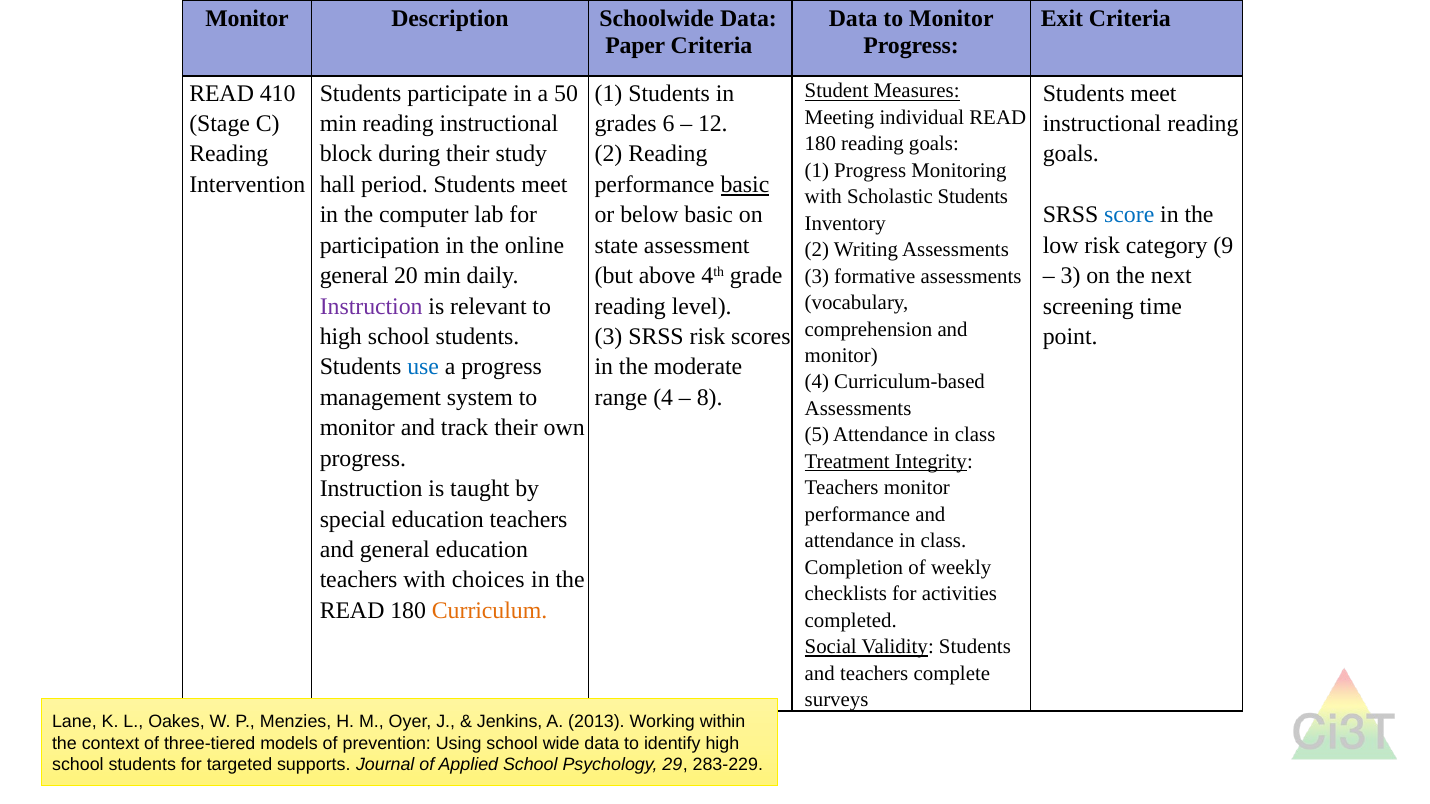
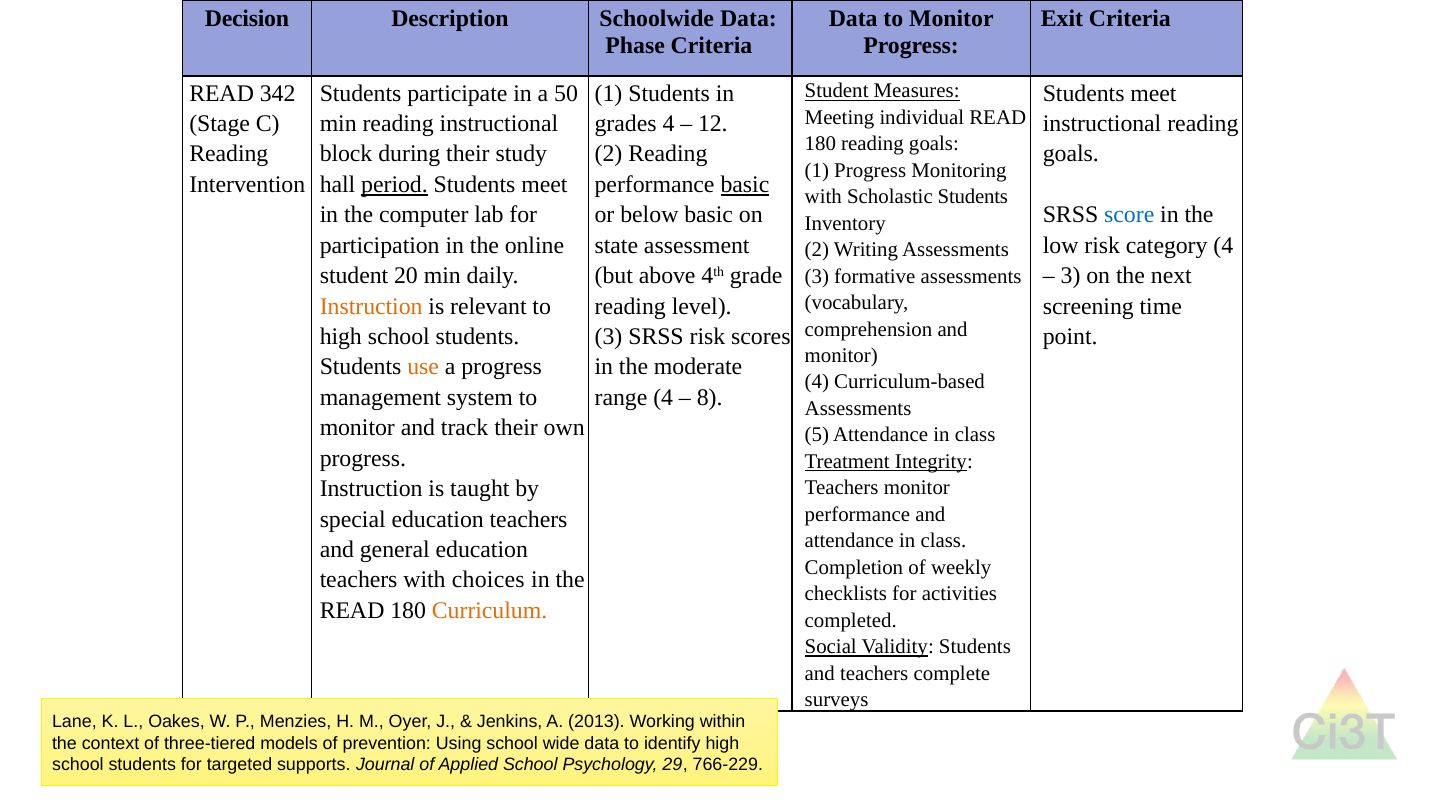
Monitor at (247, 19): Monitor -> Decision
Paper: Paper -> Phase
410: 410 -> 342
grades 6: 6 -> 4
period underline: none -> present
category 9: 9 -> 4
general at (354, 276): general -> student
Instruction at (371, 306) colour: purple -> orange
use colour: blue -> orange
283-229: 283-229 -> 766-229
